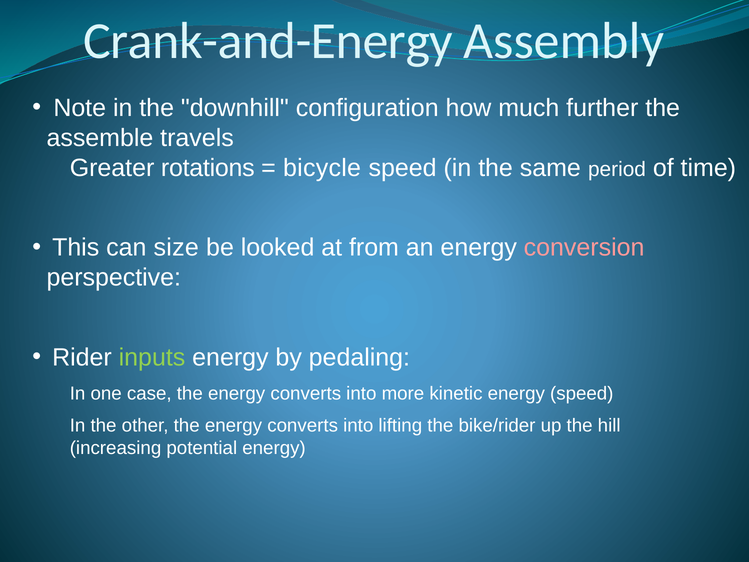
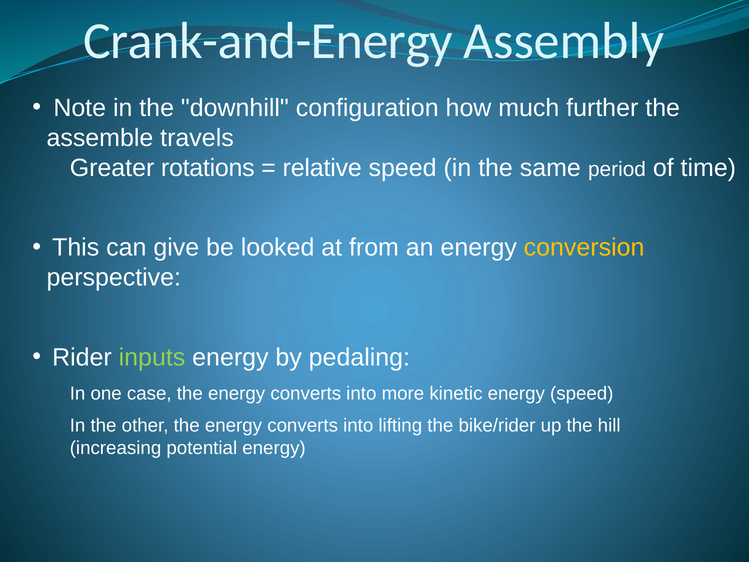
bicycle: bicycle -> relative
size: size -> give
conversion colour: pink -> yellow
